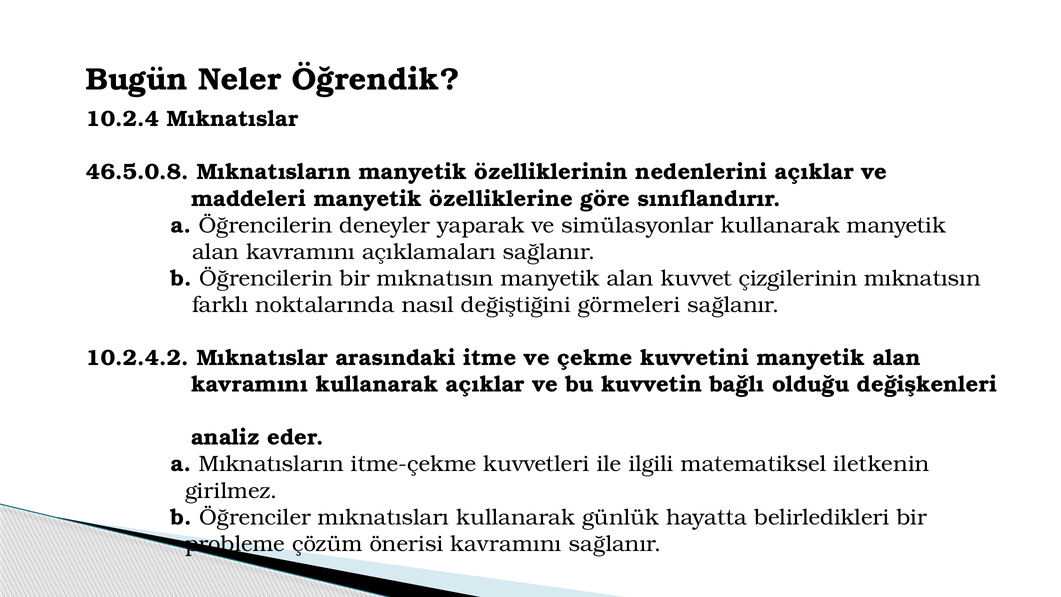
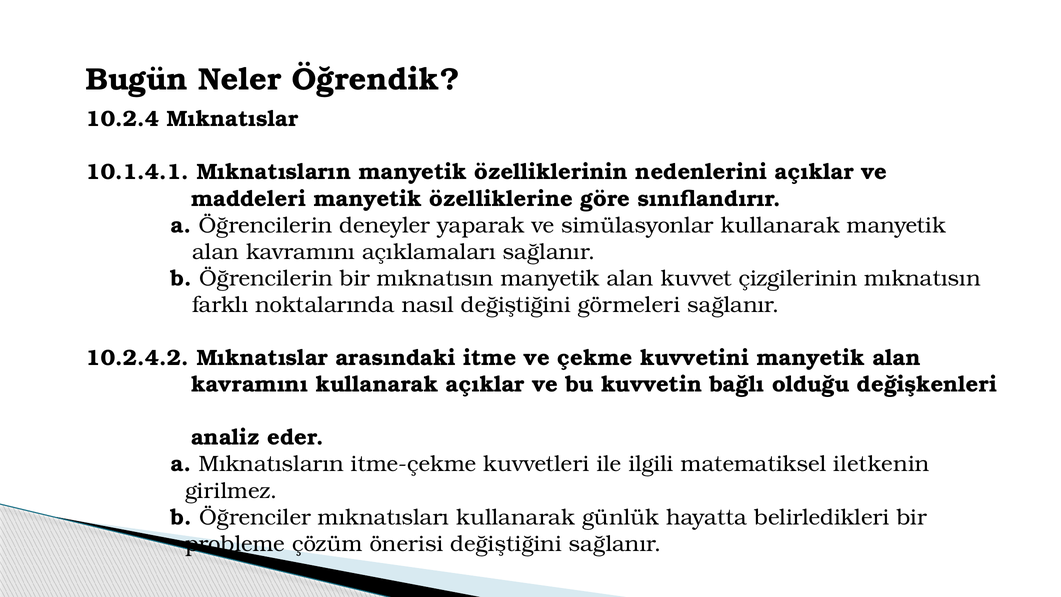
46.5.0.8: 46.5.0.8 -> 10.1.4.1
önerisi kavramını: kavramını -> değiştiğini
